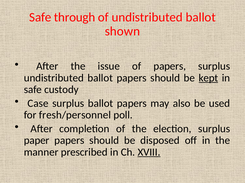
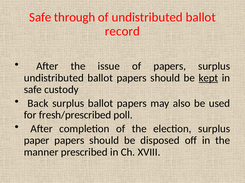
shown: shown -> record
Case: Case -> Back
fresh/personnel: fresh/personnel -> fresh/prescribed
XVIII underline: present -> none
